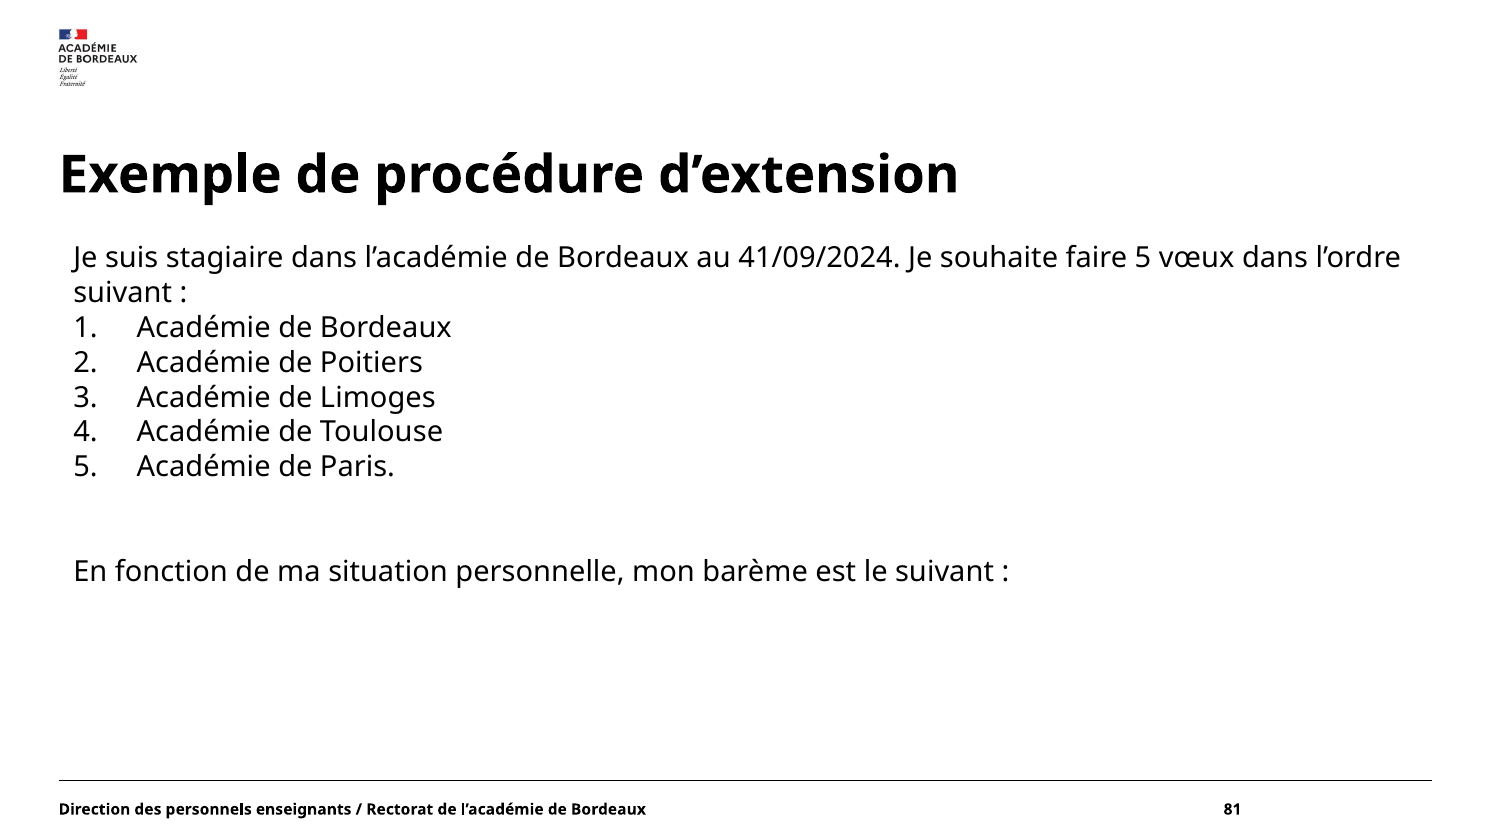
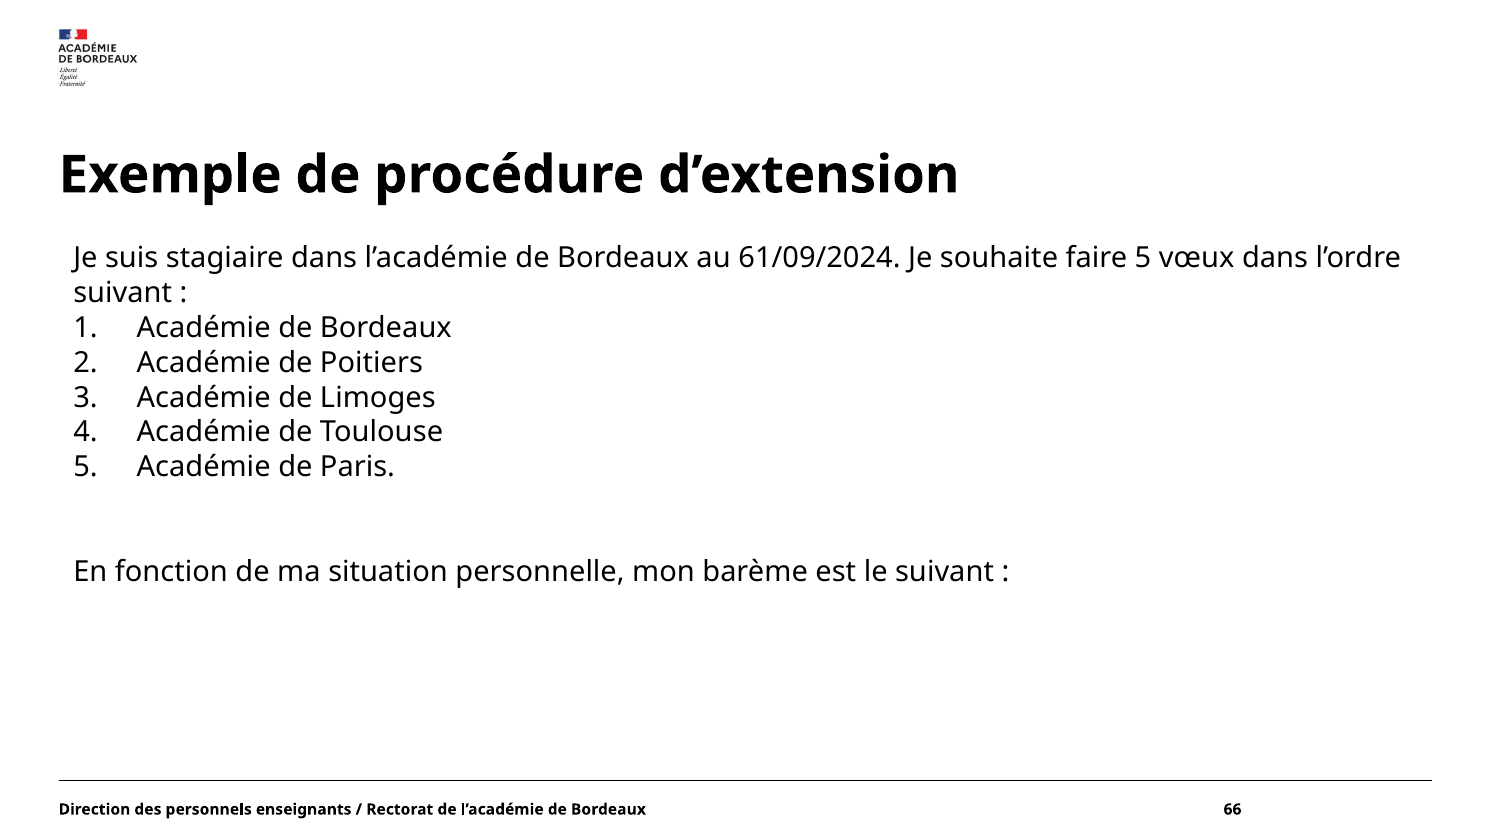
41/09/2024: 41/09/2024 -> 61/09/2024
81: 81 -> 66
